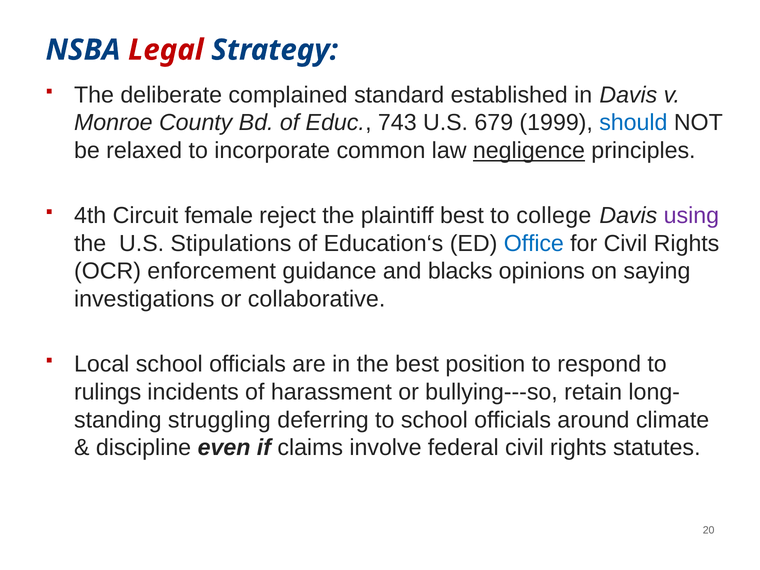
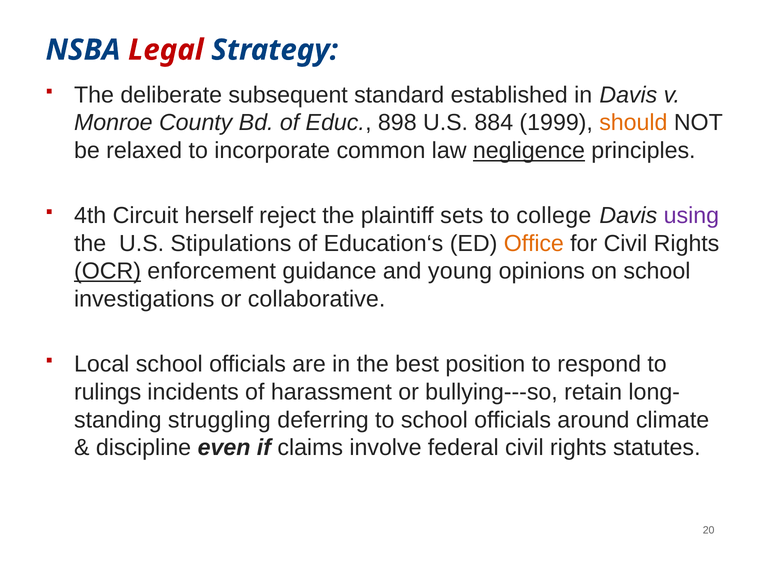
complained: complained -> subsequent
743: 743 -> 898
679: 679 -> 884
should colour: blue -> orange
female: female -> herself
plaintiff best: best -> sets
Office colour: blue -> orange
OCR underline: none -> present
blacks: blacks -> young
on saying: saying -> school
